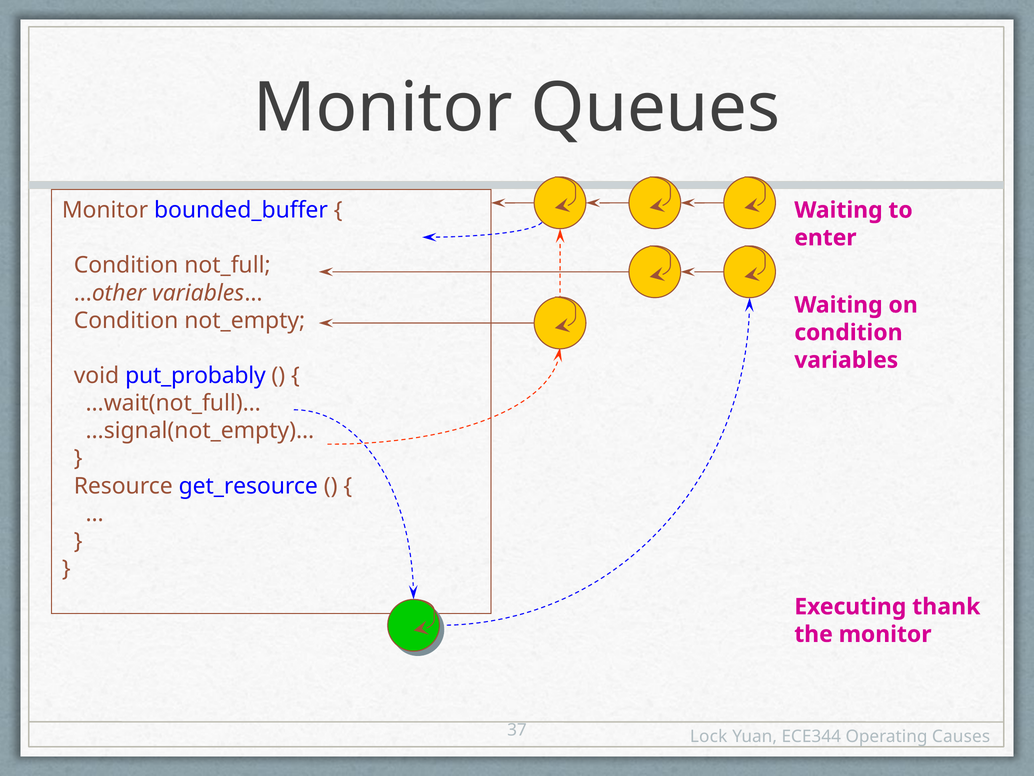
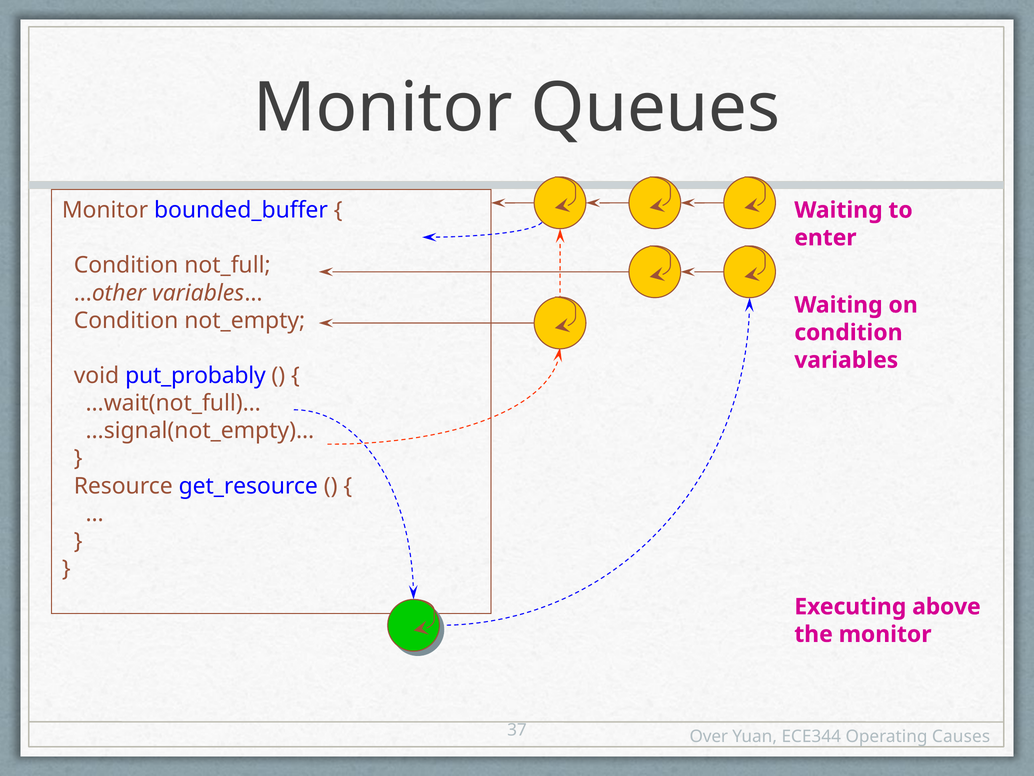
thank: thank -> above
Lock: Lock -> Over
